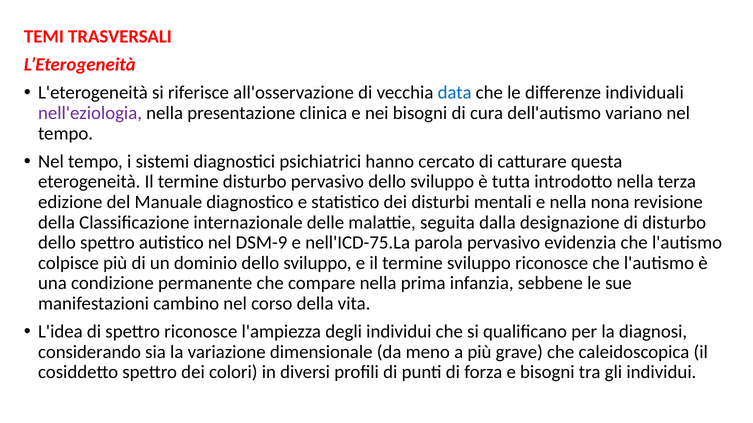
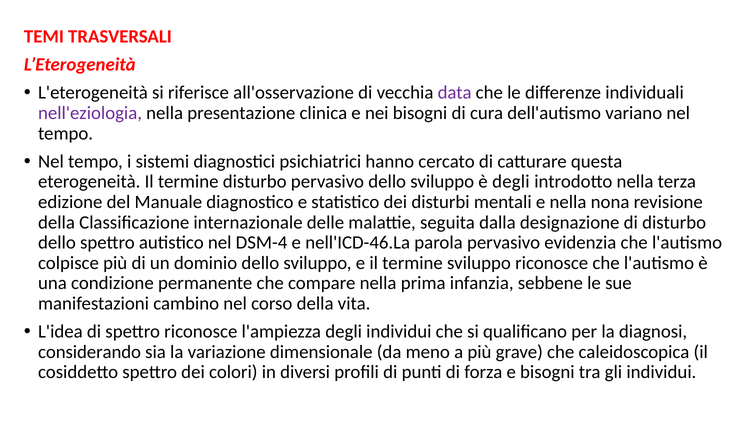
data colour: blue -> purple
è tutta: tutta -> degli
DSM-9: DSM-9 -> DSM-4
nell'ICD-75.La: nell'ICD-75.La -> nell'ICD-46.La
